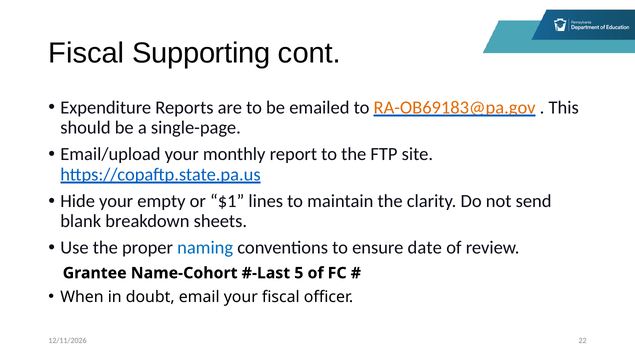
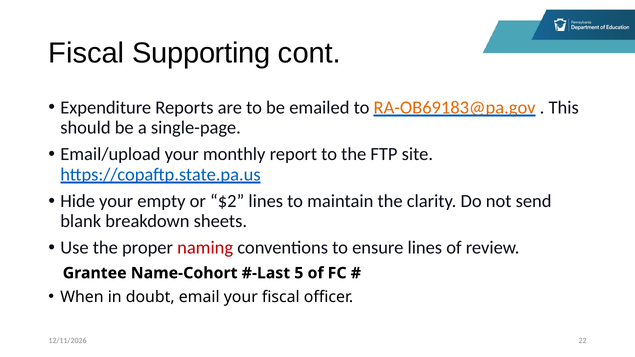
$1: $1 -> $2
naming colour: blue -> red
ensure date: date -> lines
